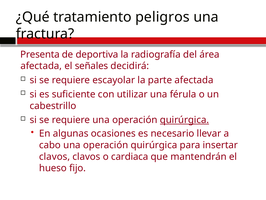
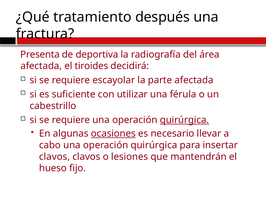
peligros: peligros -> después
señales: señales -> tiroides
ocasiones underline: none -> present
cardiaca: cardiaca -> lesiones
